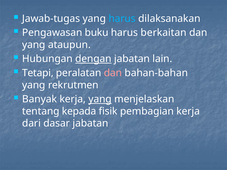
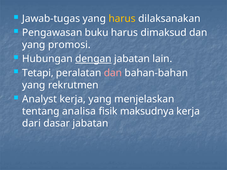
harus at (122, 19) colour: light blue -> yellow
berkaitan: berkaitan -> dimaksud
ataupun: ataupun -> promosi
Banyak: Banyak -> Analyst
yang at (100, 99) underline: present -> none
kepada: kepada -> analisa
pembagian: pembagian -> maksudnya
